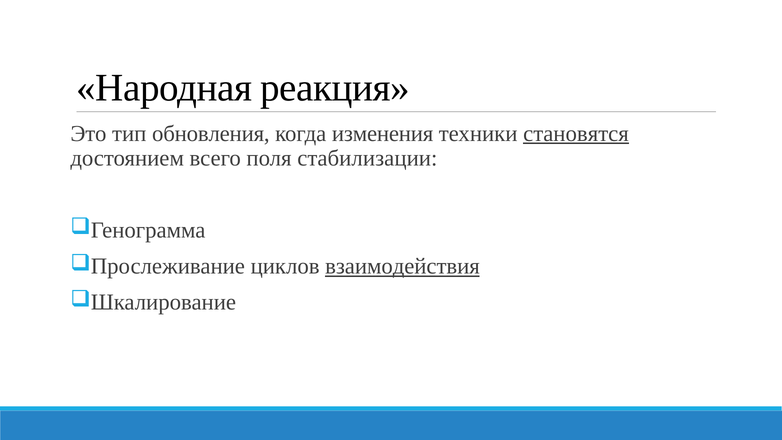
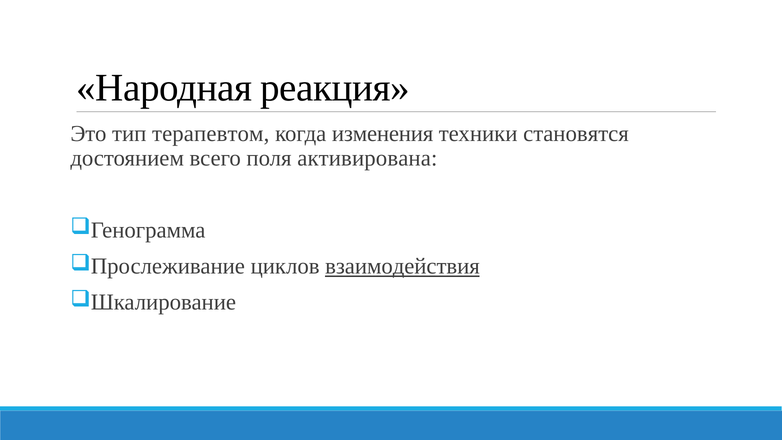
обновления: обновления -> терапевтом
становятся underline: present -> none
стабилизации: стабилизации -> активирована
